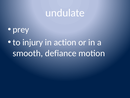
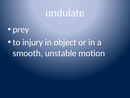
action: action -> object
defiance: defiance -> unstable
